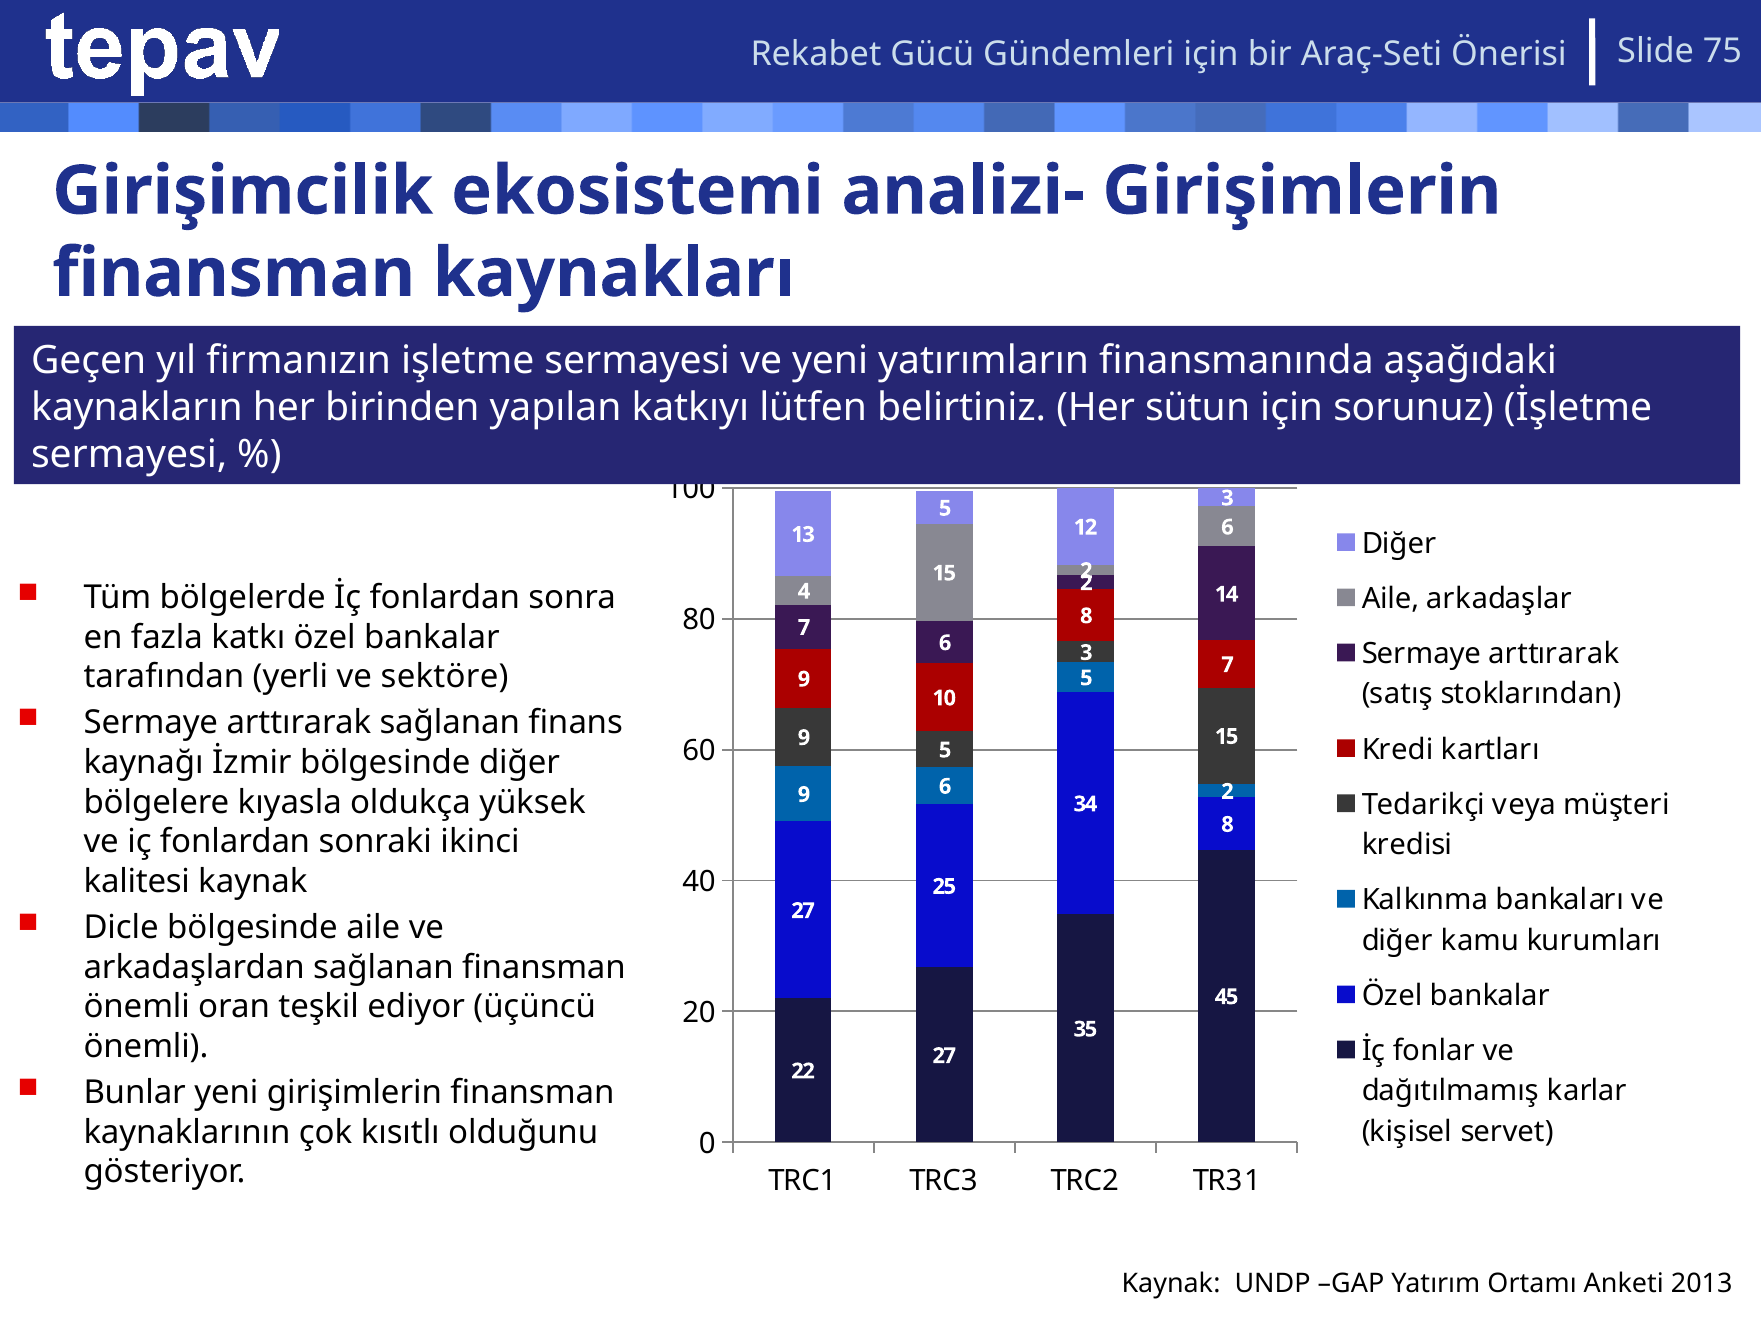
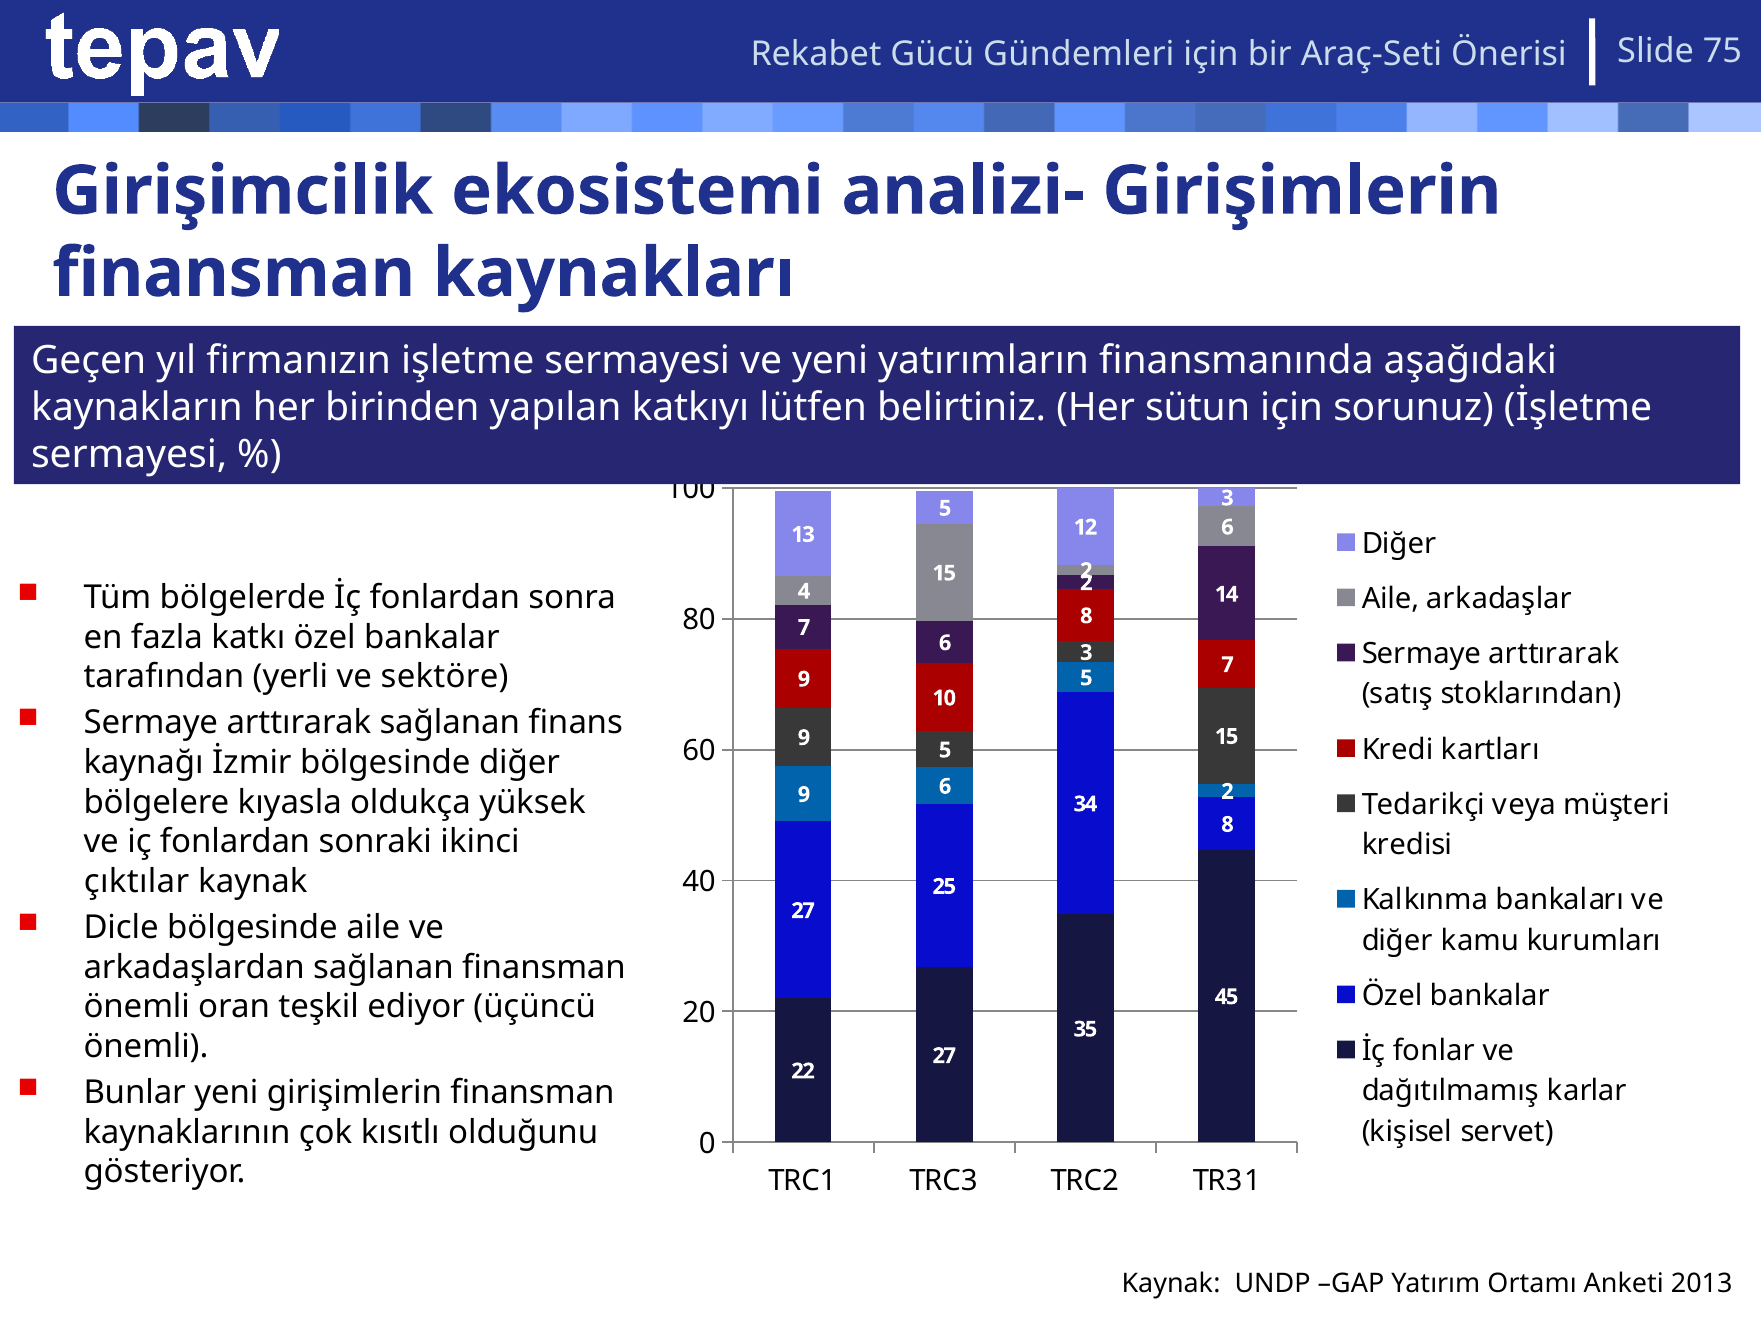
kalitesi: kalitesi -> çıktılar
